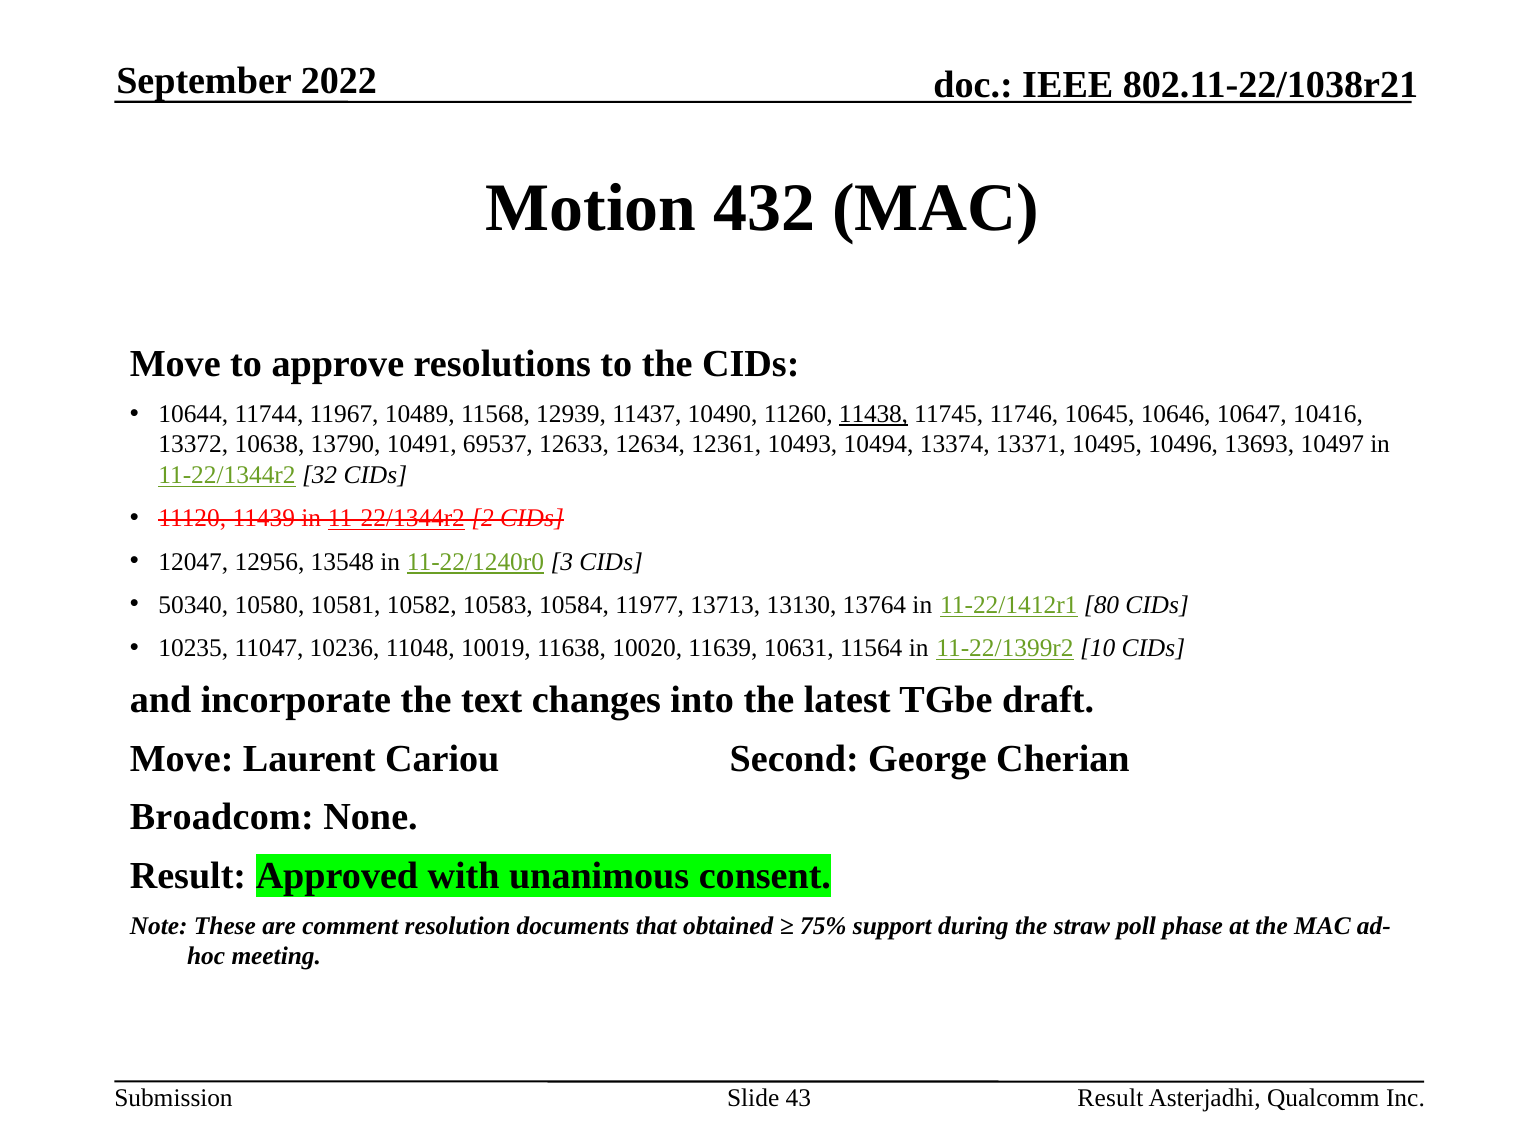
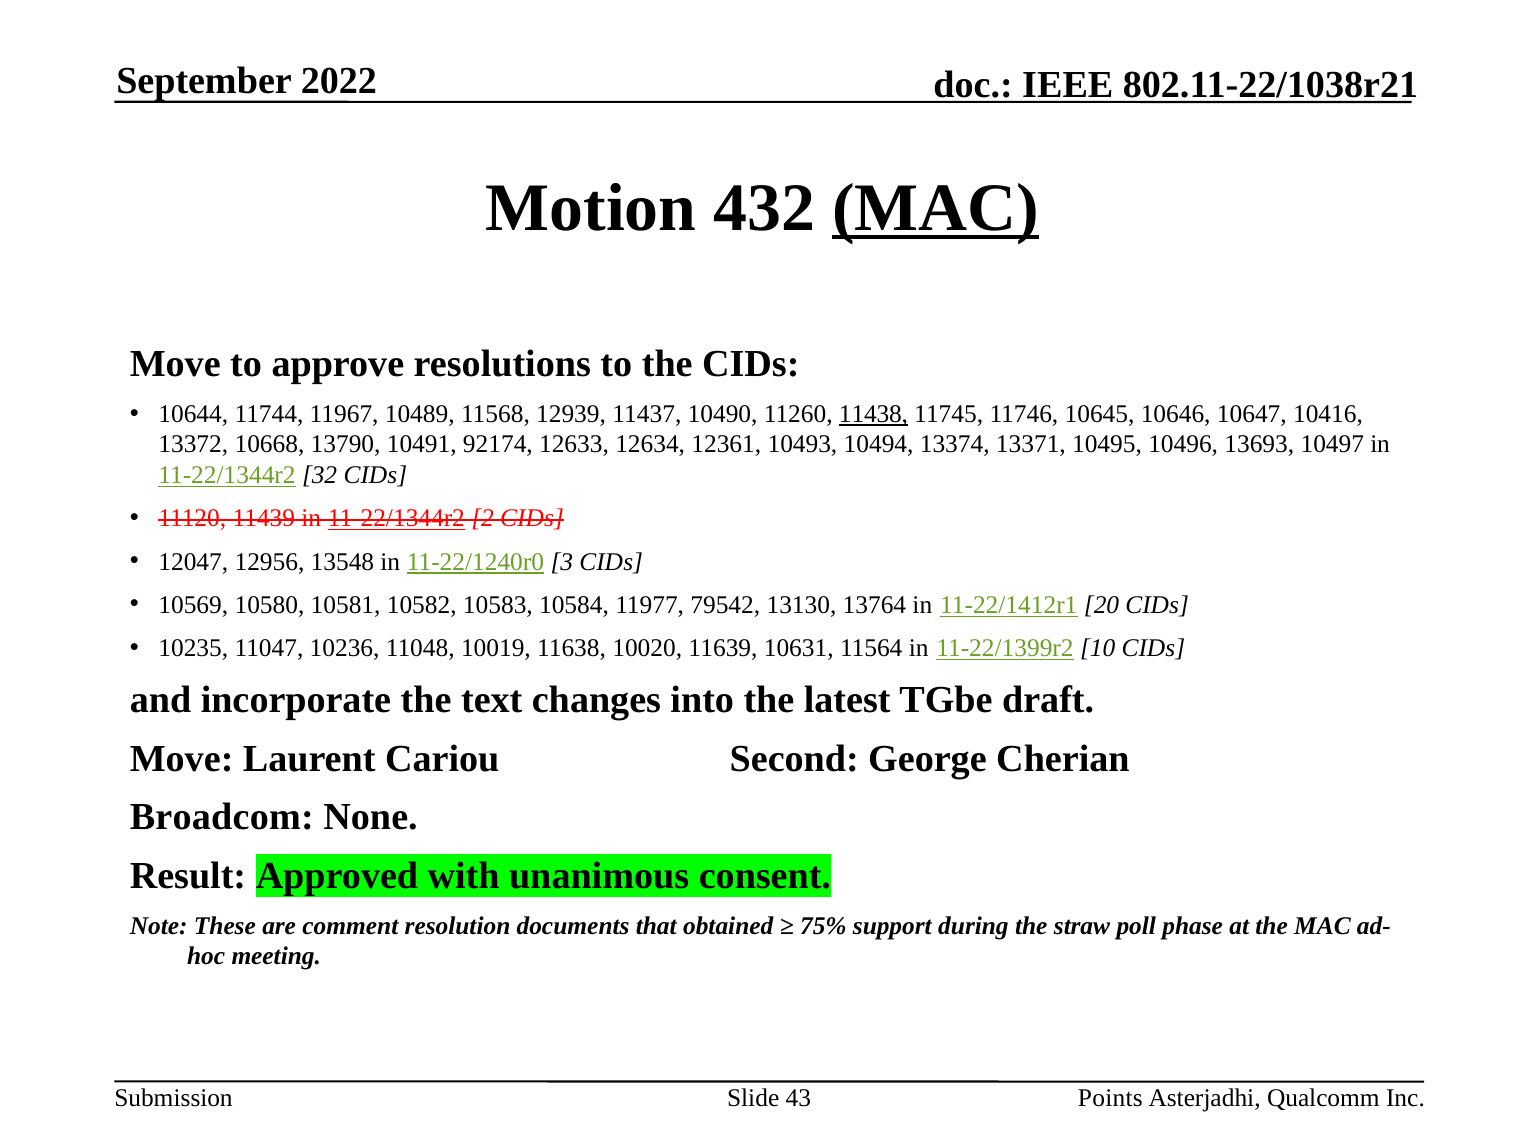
MAC at (936, 208) underline: none -> present
10638: 10638 -> 10668
69537: 69537 -> 92174
50340: 50340 -> 10569
13713: 13713 -> 79542
80: 80 -> 20
Result at (1110, 1098): Result -> Points
